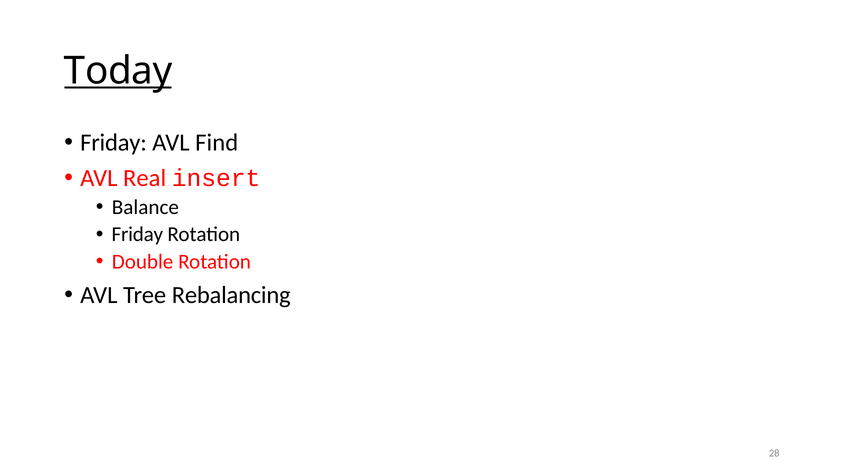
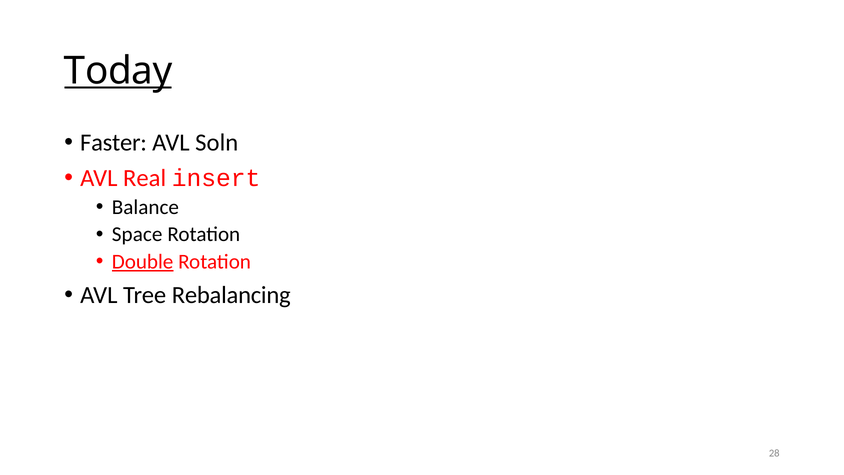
Friday at (114, 143): Friday -> Faster
Find: Find -> Soln
Friday at (137, 234): Friday -> Space
Double underline: none -> present
